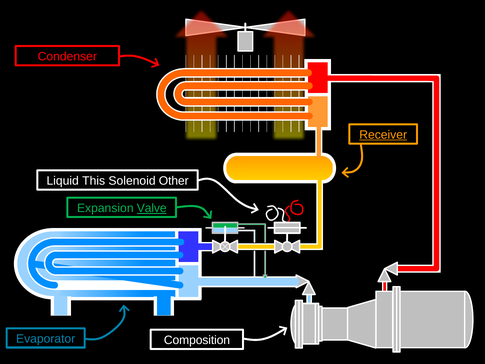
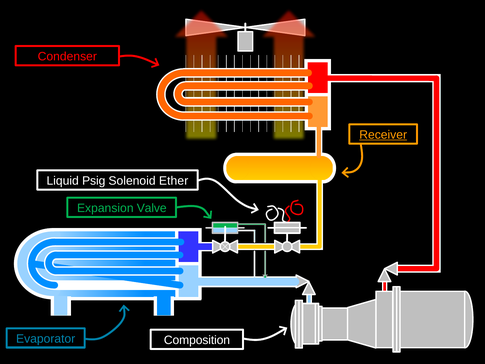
This: This -> Psig
Other: Other -> Ether
Valve underline: present -> none
